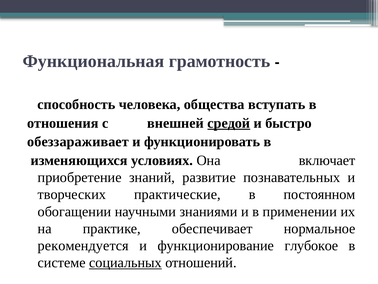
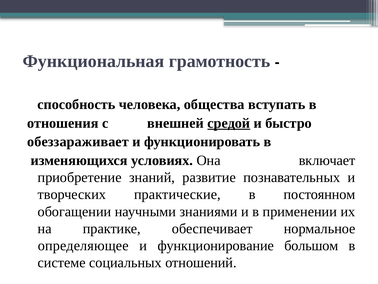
рекомендуется: рекомендуется -> определяющее
глубокое: глубокое -> большом
социальных underline: present -> none
